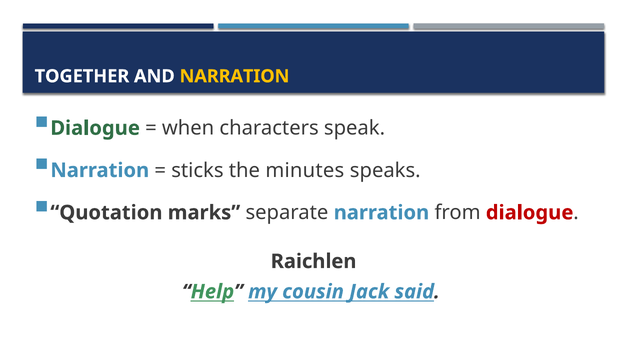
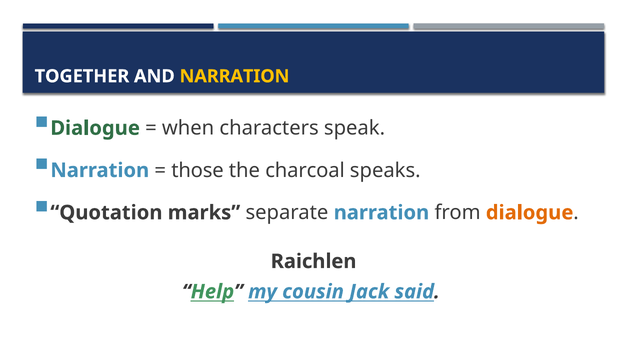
sticks: sticks -> those
minutes: minutes -> charcoal
dialogue at (530, 212) colour: red -> orange
